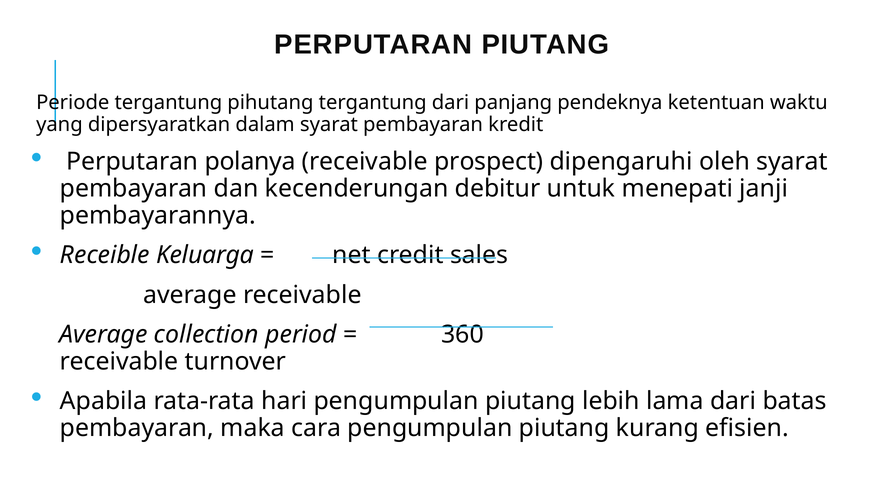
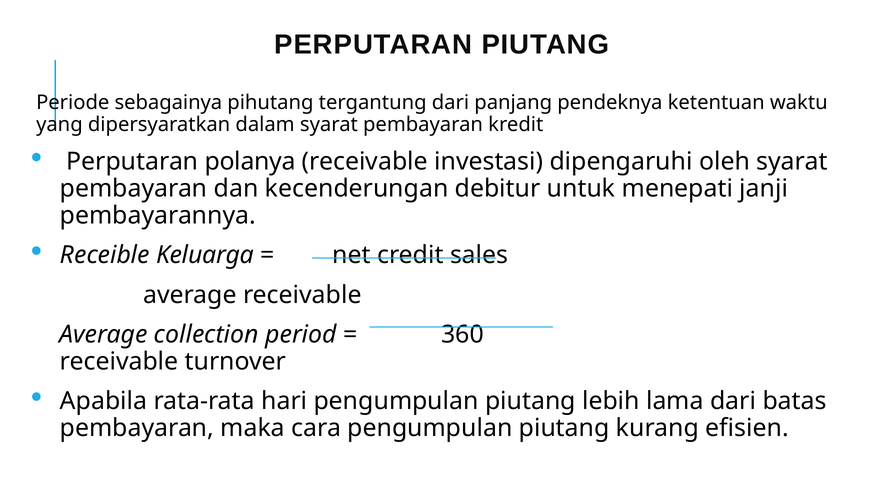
Periode tergantung: tergantung -> sebagainya
prospect: prospect -> investasi
